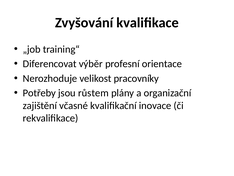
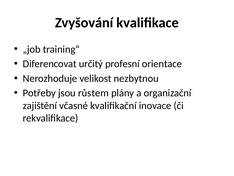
výběr: výběr -> určitý
pracovníky: pracovníky -> nezbytnou
